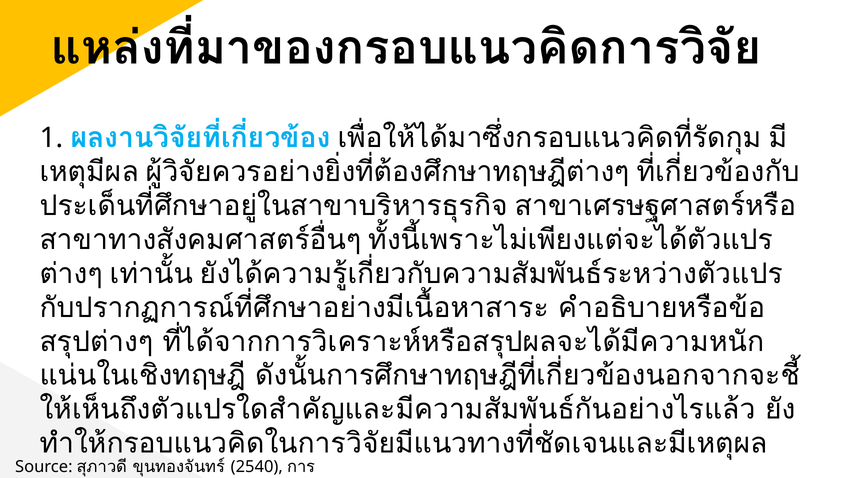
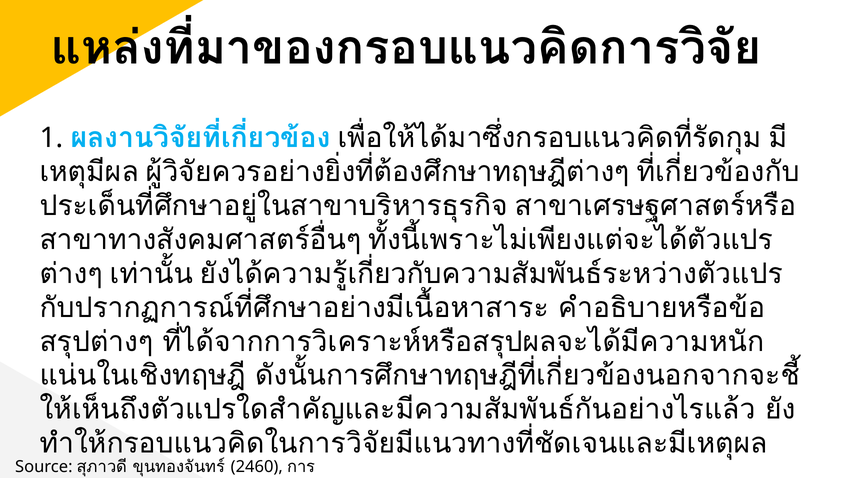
2540: 2540 -> 2460
